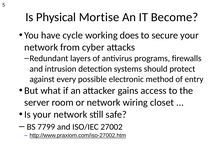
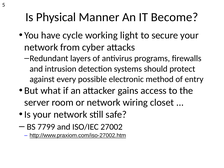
Mortise: Mortise -> Manner
does: does -> light
